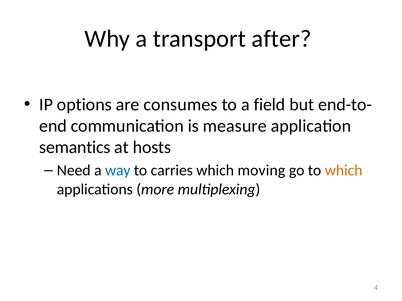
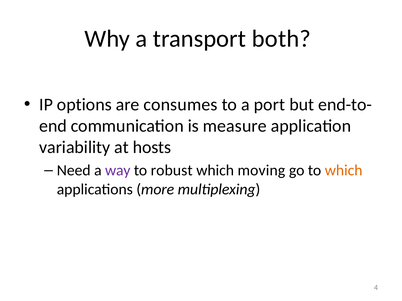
after: after -> both
field: field -> port
semantics: semantics -> variability
way colour: blue -> purple
carries: carries -> robust
